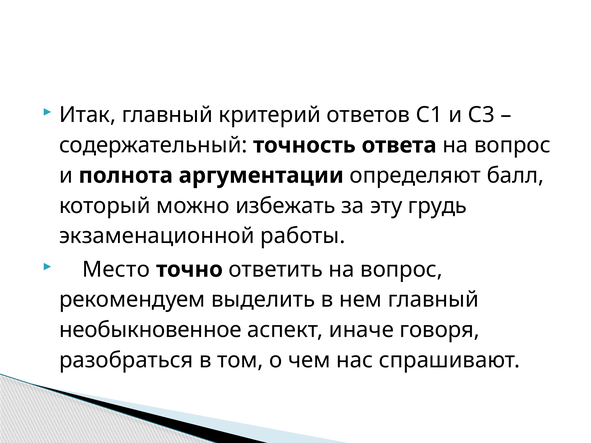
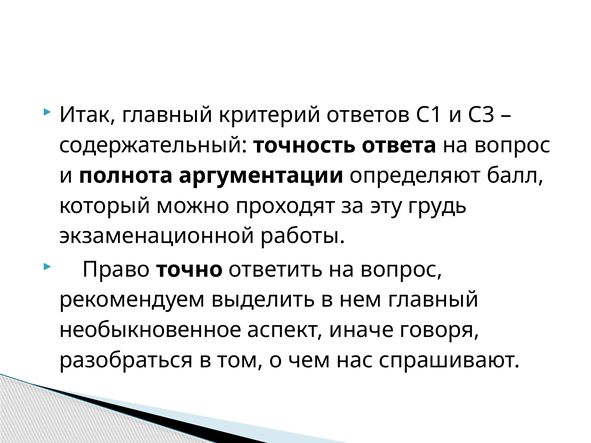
избежать: избежать -> проходят
Место: Место -> Право
